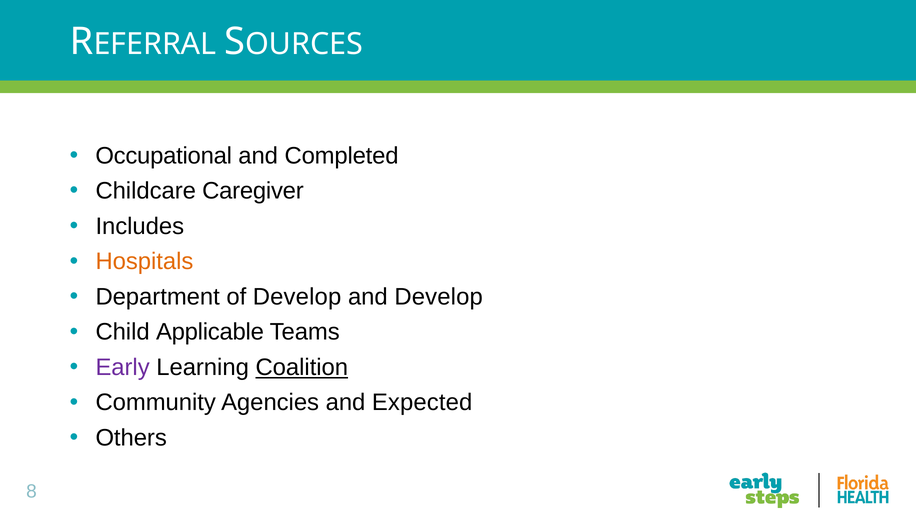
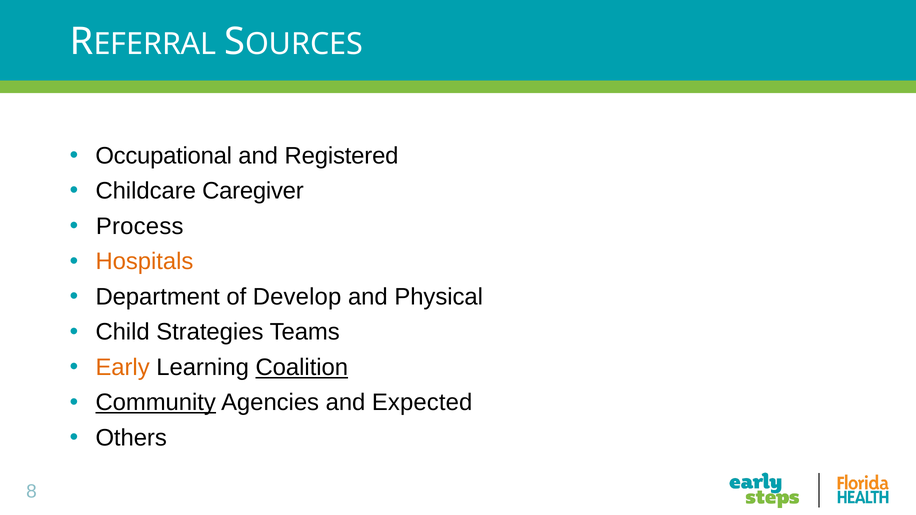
Completed: Completed -> Registered
Includes: Includes -> Process
and Develop: Develop -> Physical
Applicable: Applicable -> Strategies
Early colour: purple -> orange
Community underline: none -> present
